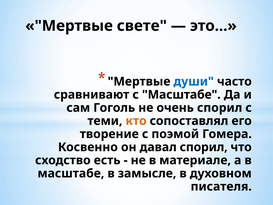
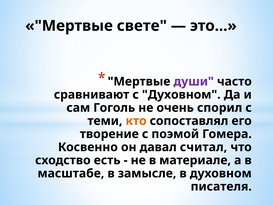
души colour: blue -> purple
с Масштабе: Масштабе -> Духовном
давал спорил: спорил -> считал
